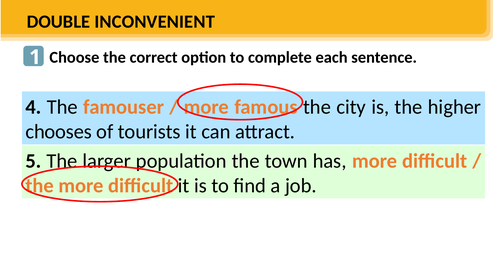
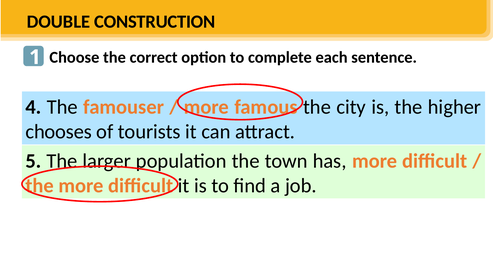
INCONVENIENT: INCONVENIENT -> CONSTRUCTION
